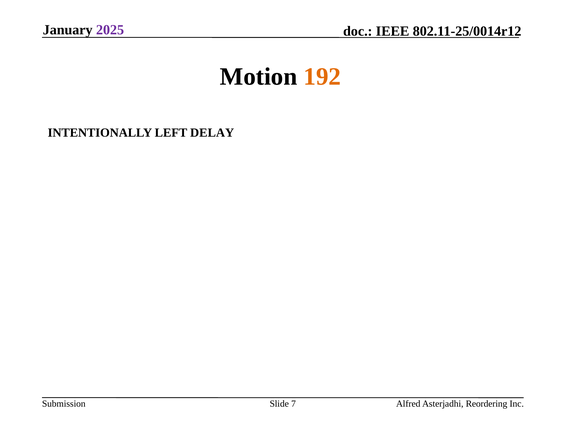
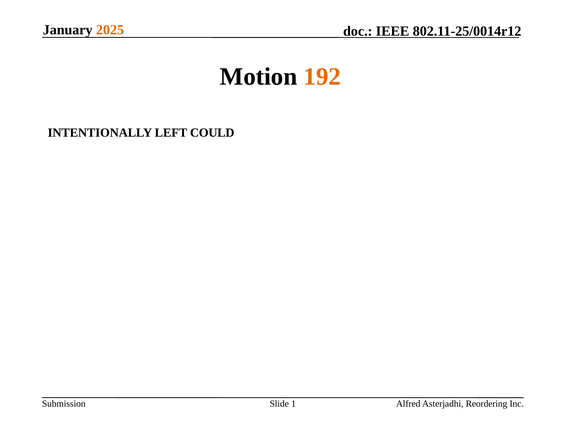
2025 colour: purple -> orange
DELAY: DELAY -> COULD
7: 7 -> 1
